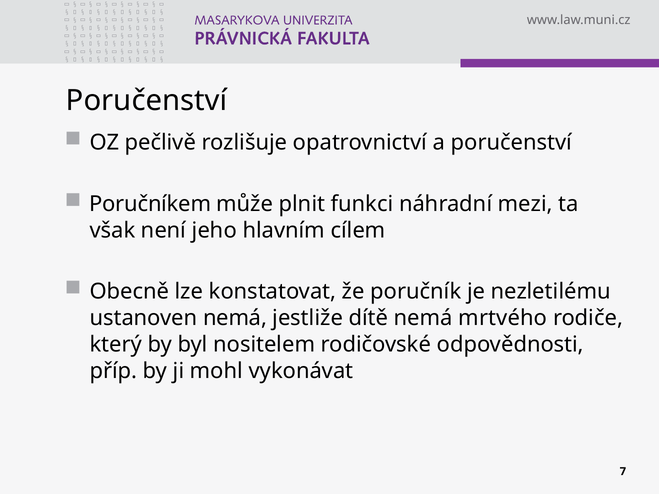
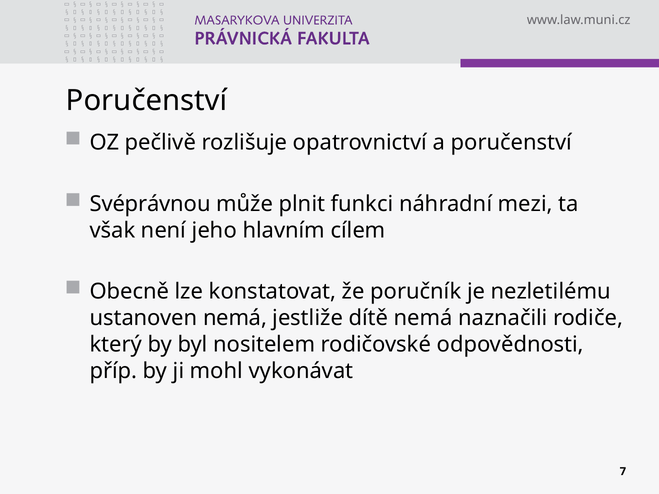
Poručníkem: Poručníkem -> Svéprávnou
mrtvého: mrtvého -> naznačili
